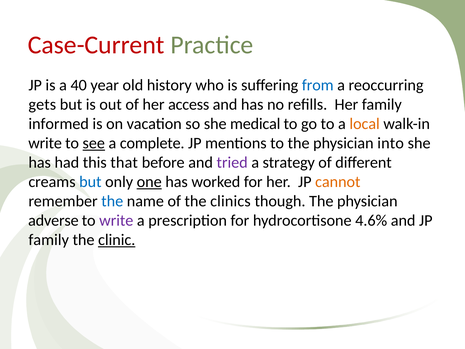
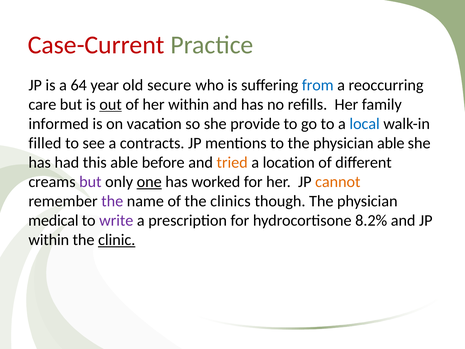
40: 40 -> 64
history: history -> secure
gets: gets -> care
out underline: none -> present
her access: access -> within
medical: medical -> provide
local colour: orange -> blue
write at (45, 143): write -> filled
see underline: present -> none
complete: complete -> contracts
physician into: into -> able
this that: that -> able
tried colour: purple -> orange
strategy: strategy -> location
but at (90, 182) colour: blue -> purple
the at (112, 201) colour: blue -> purple
adverse: adverse -> medical
4.6%: 4.6% -> 8.2%
family at (49, 240): family -> within
